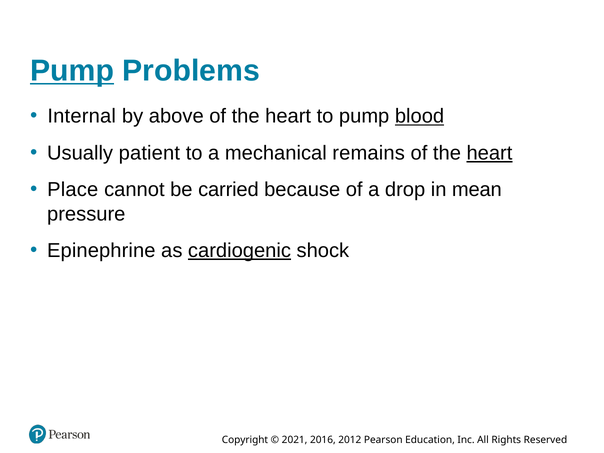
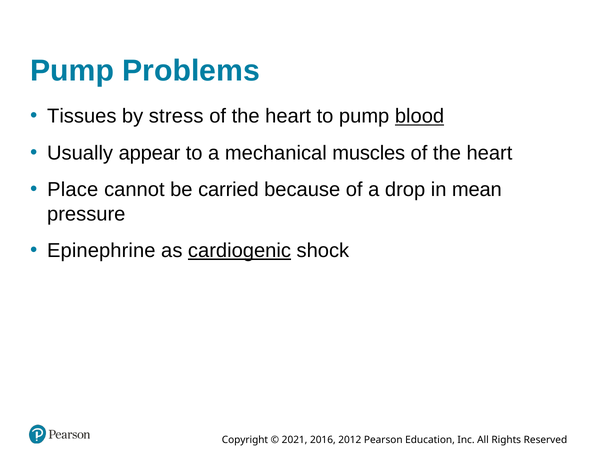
Pump at (72, 71) underline: present -> none
Internal: Internal -> Tissues
above: above -> stress
patient: patient -> appear
remains: remains -> muscles
heart at (489, 153) underline: present -> none
